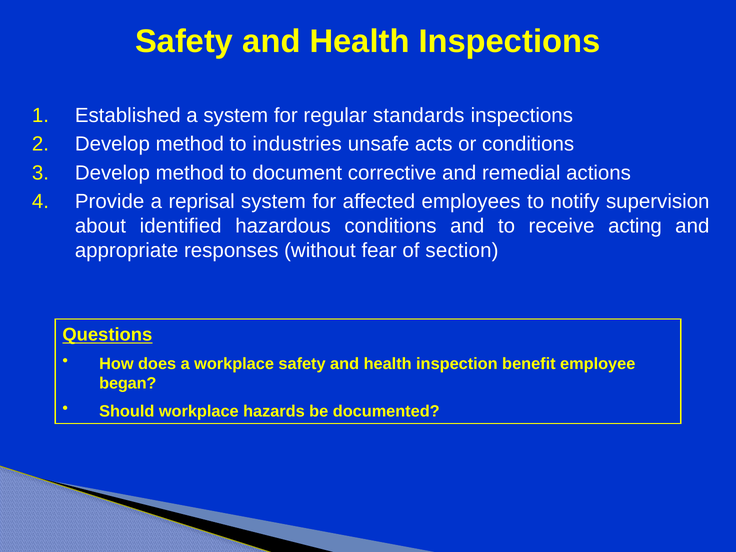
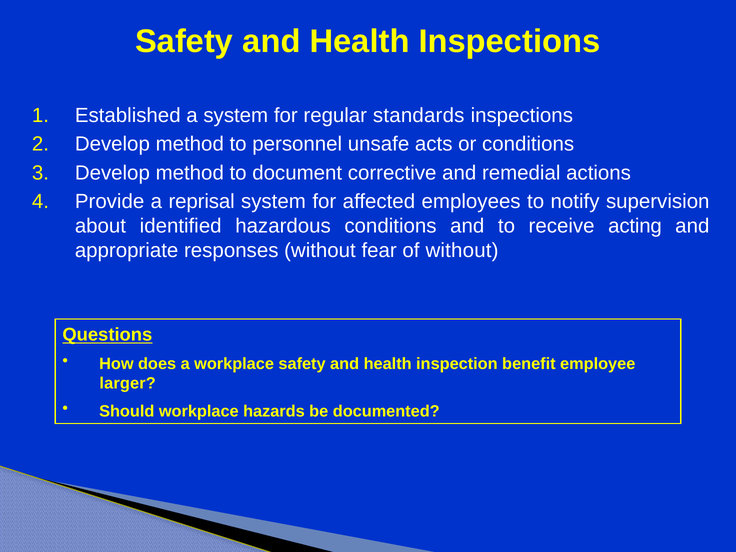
industries: industries -> personnel
of section: section -> without
began: began -> larger
